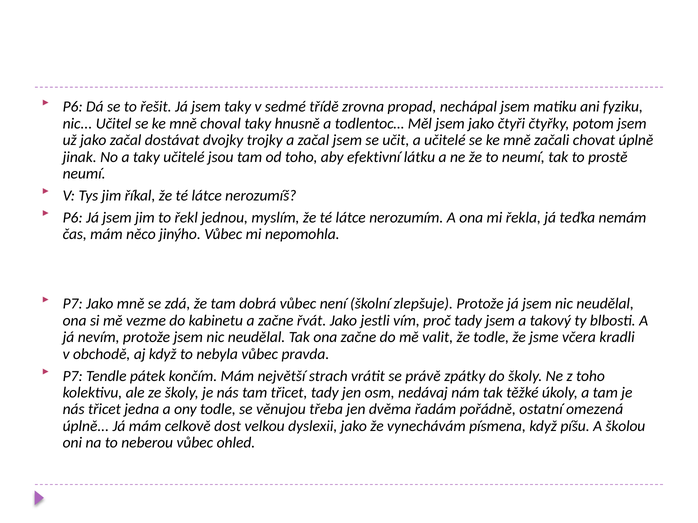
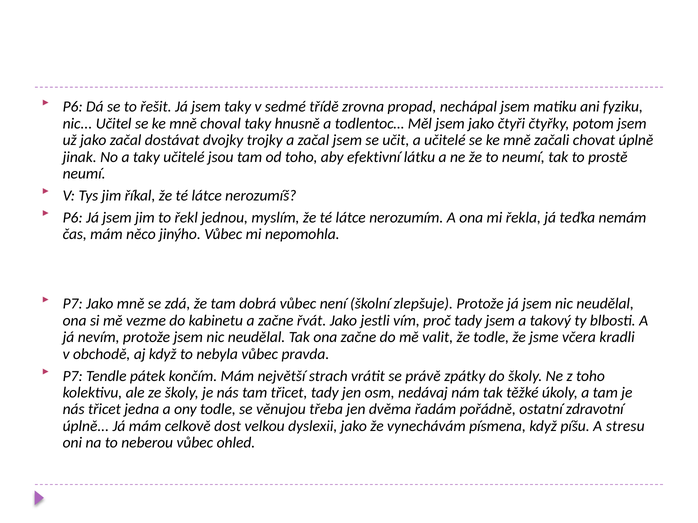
omezená: omezená -> zdravotní
školou: školou -> stresu
